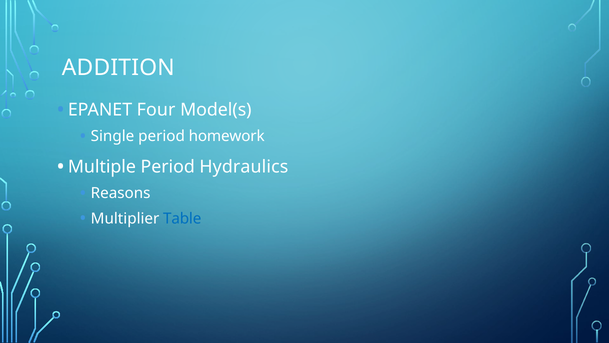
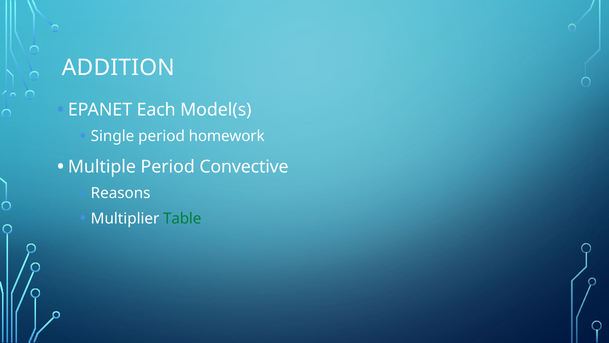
Four: Four -> Each
Hydraulics: Hydraulics -> Convective
Table colour: blue -> green
